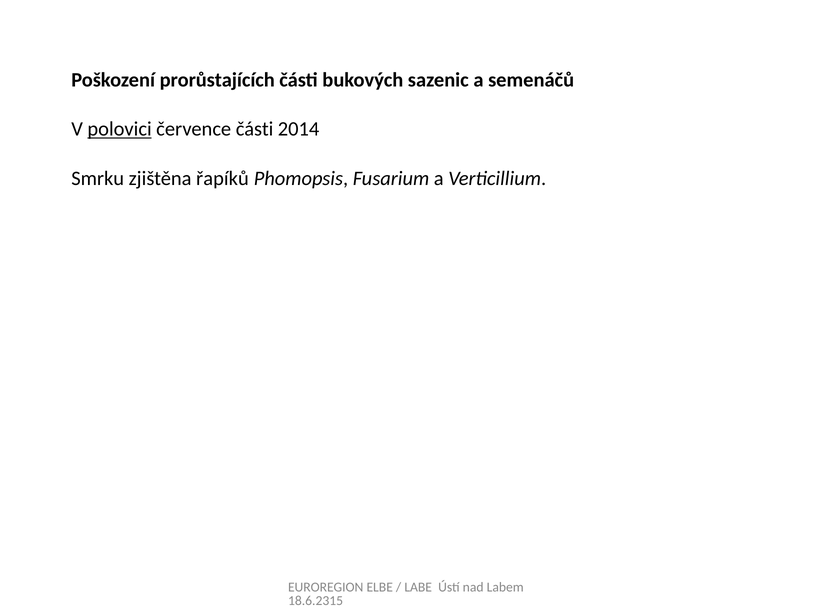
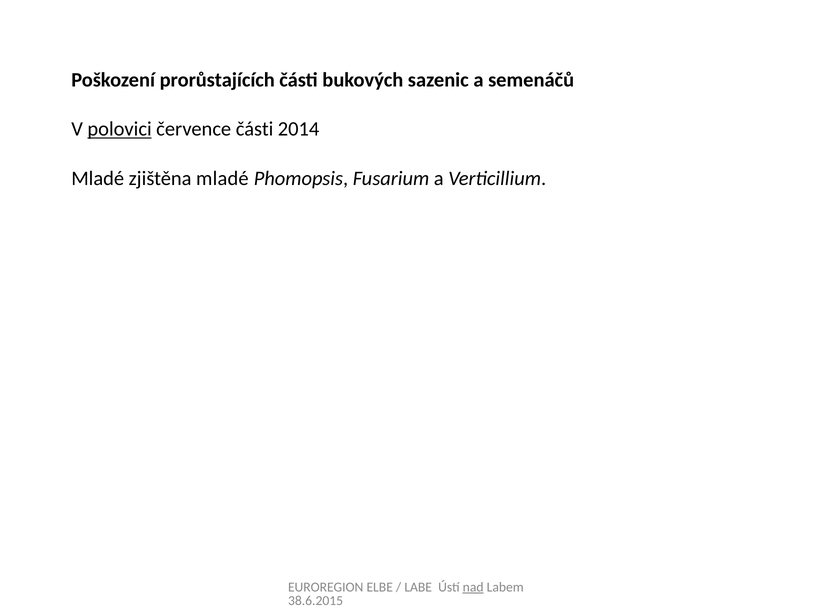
Smrku at (98, 178): Smrku -> Mladé
zjištěna řapíků: řapíků -> mladé
nad underline: none -> present
18.6.2315: 18.6.2315 -> 38.6.2015
